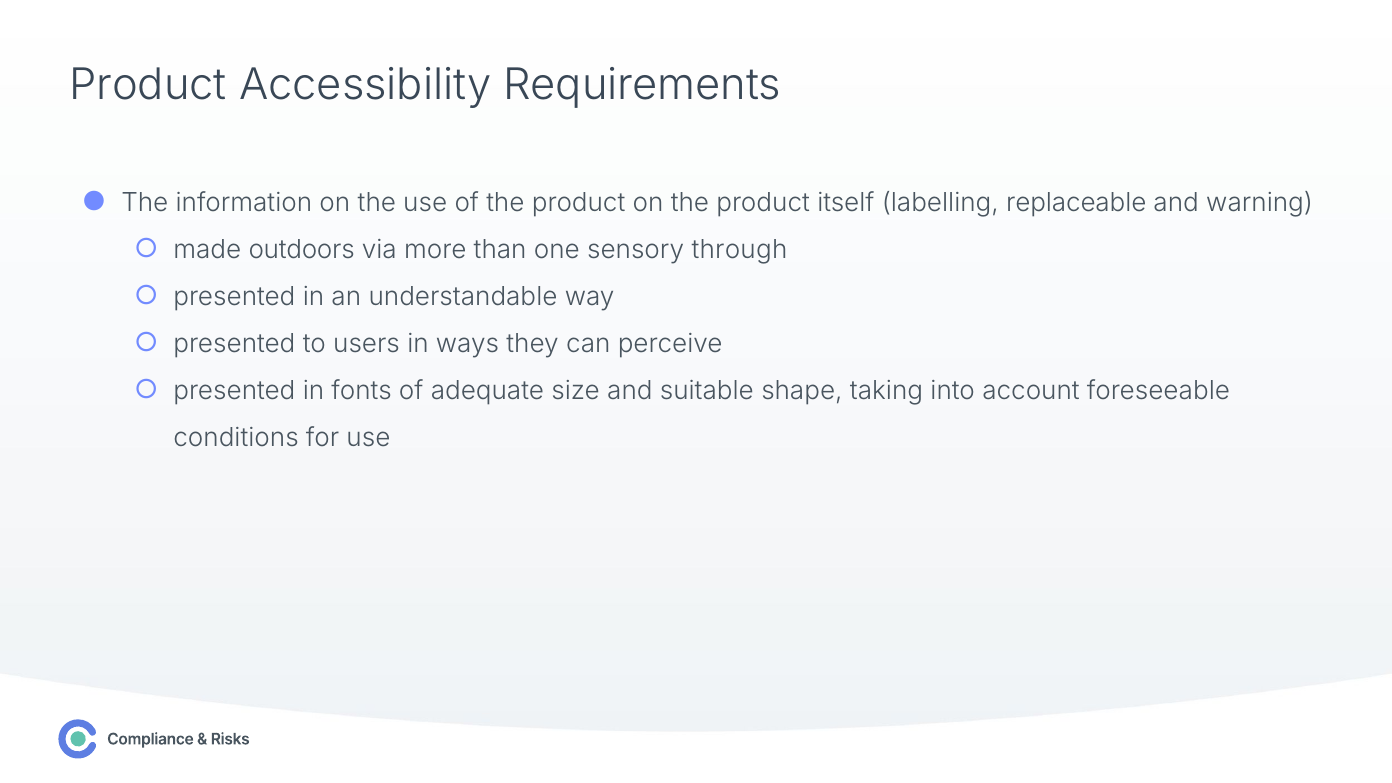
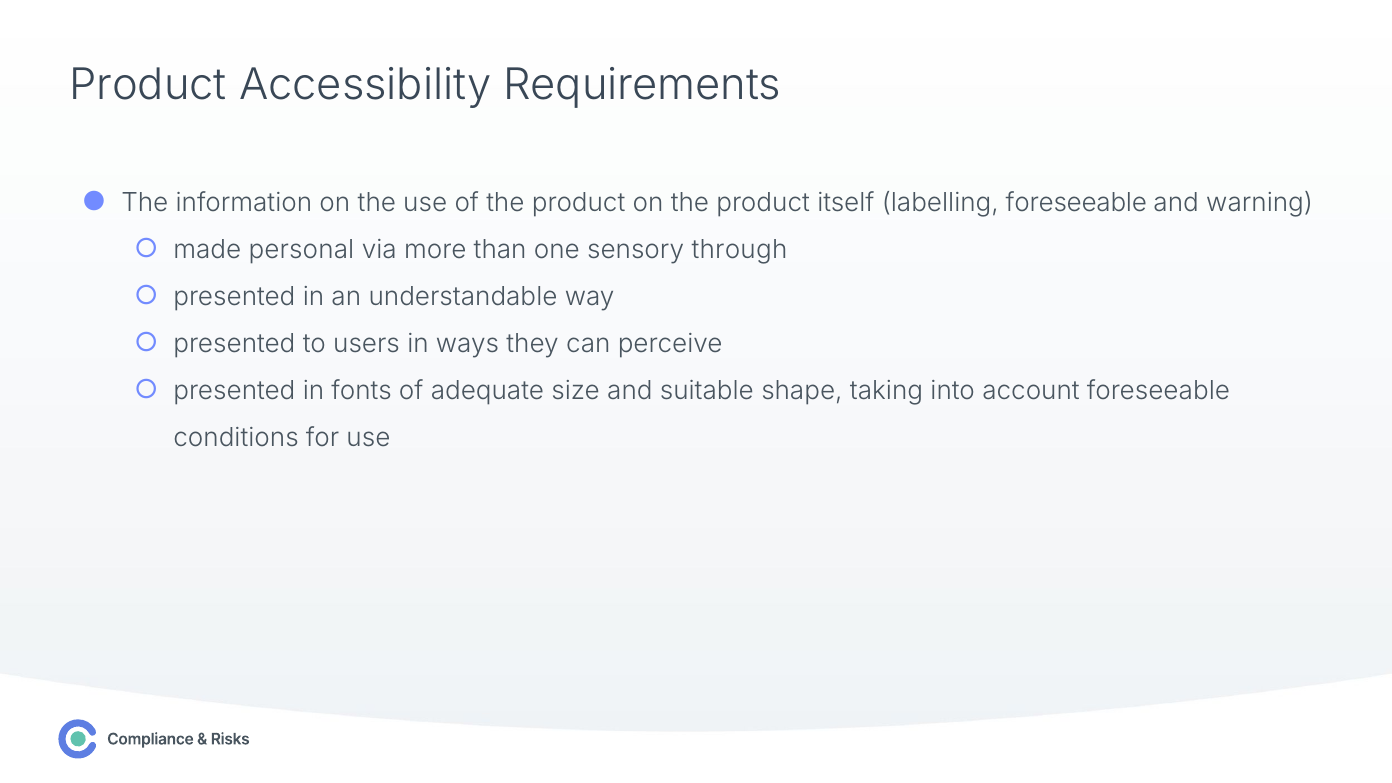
labelling replaceable: replaceable -> foreseeable
outdoors: outdoors -> personal
